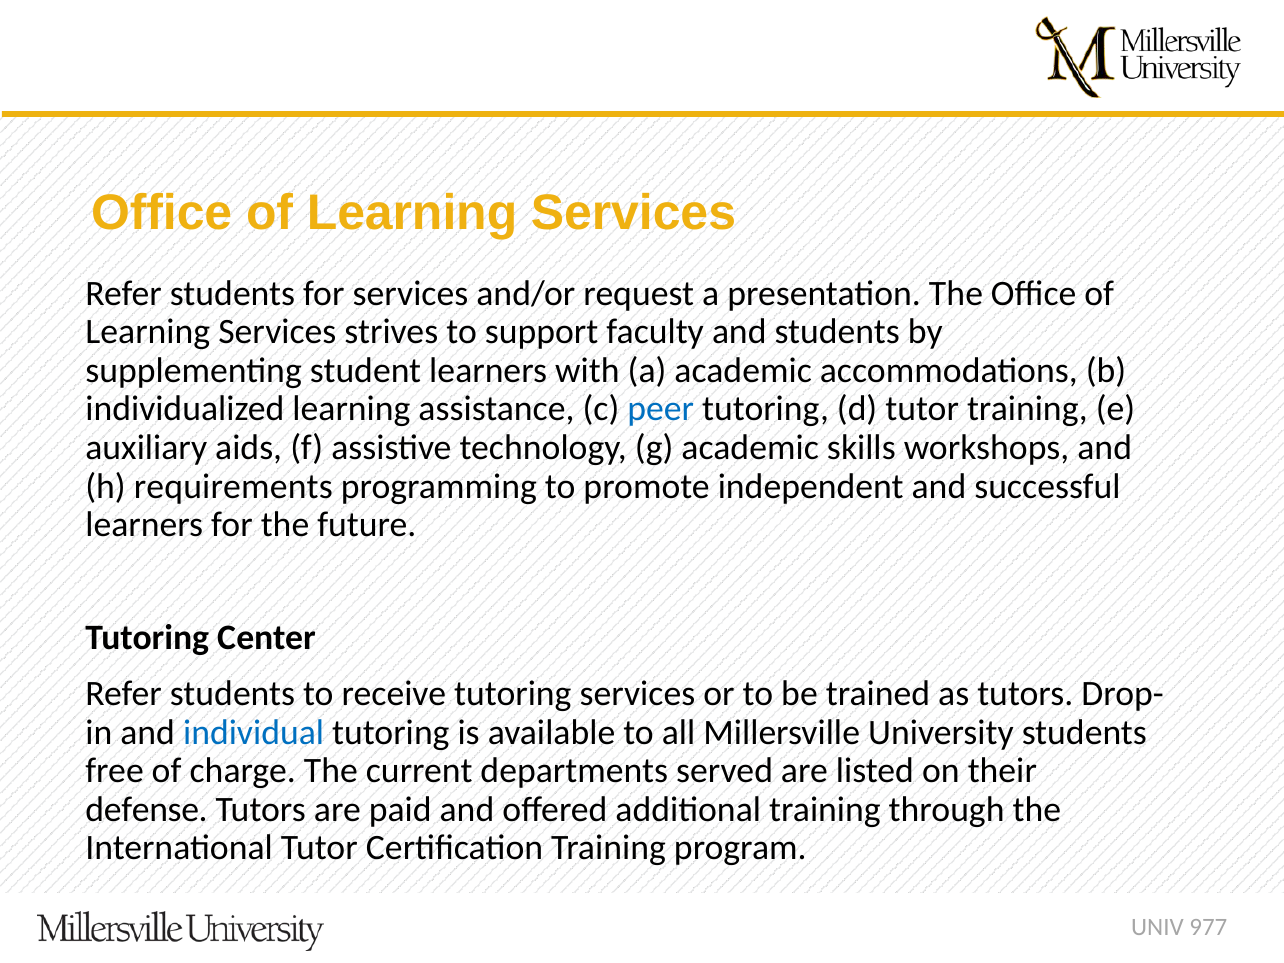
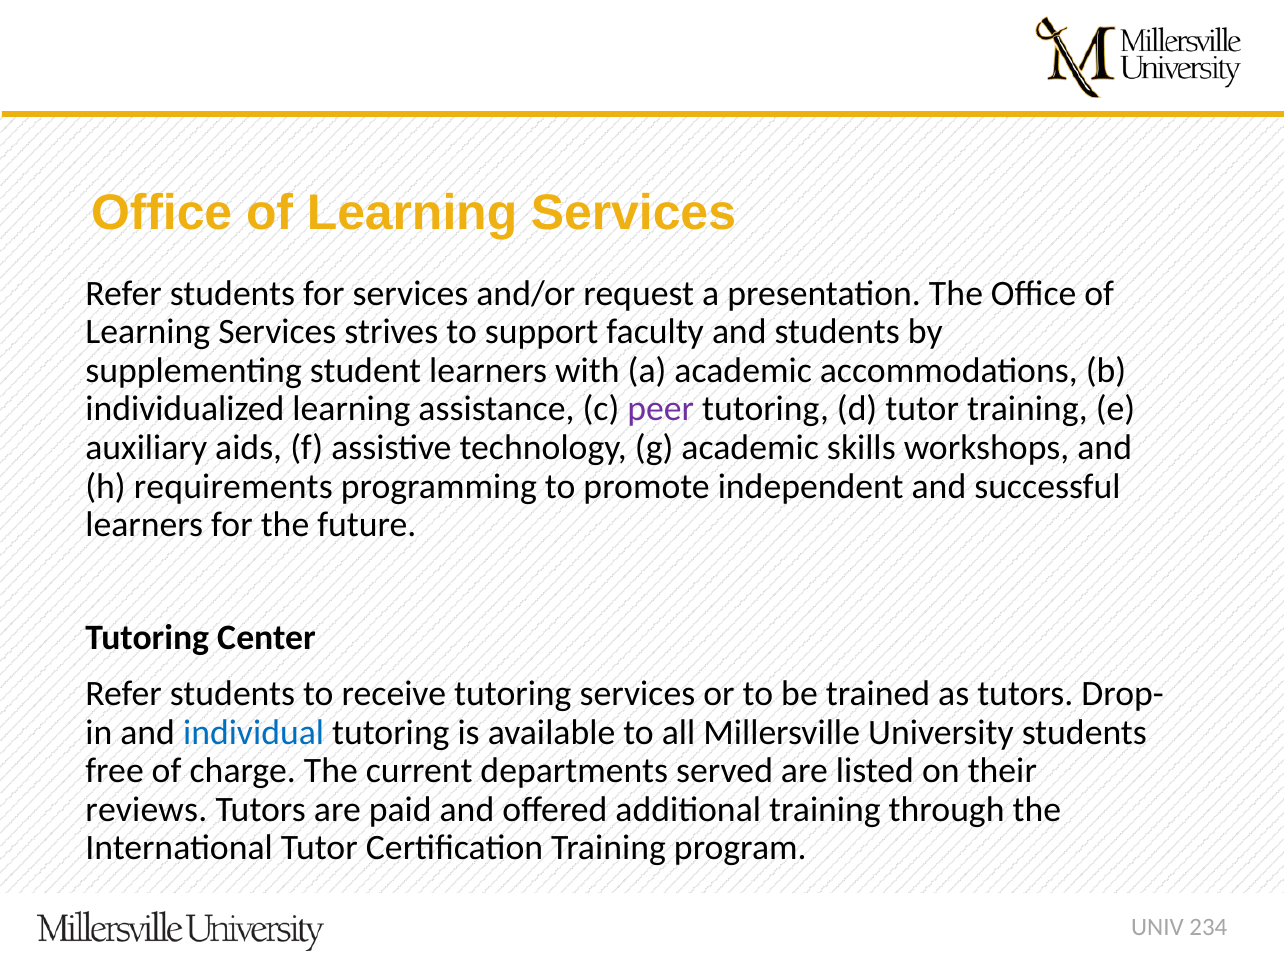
peer colour: blue -> purple
defense: defense -> reviews
977: 977 -> 234
